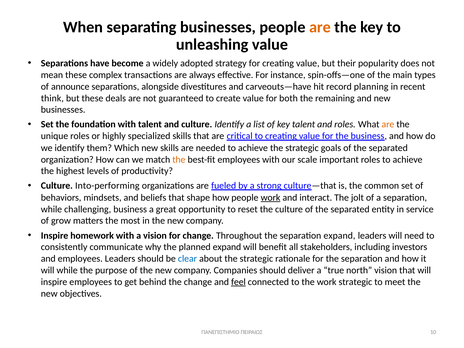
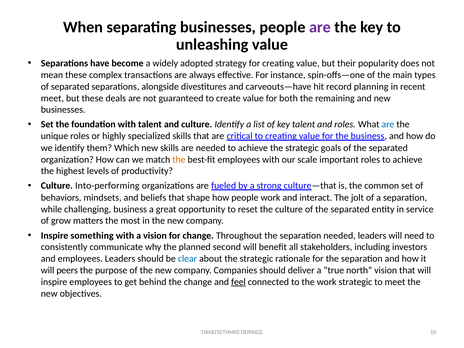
are at (320, 27) colour: orange -> purple
of announce: announce -> separated
think at (52, 98): think -> meet
are at (388, 124) colour: orange -> blue
work at (271, 198) underline: present -> none
homework: homework -> something
separation expand: expand -> needed
planned expand: expand -> second
will while: while -> peers
